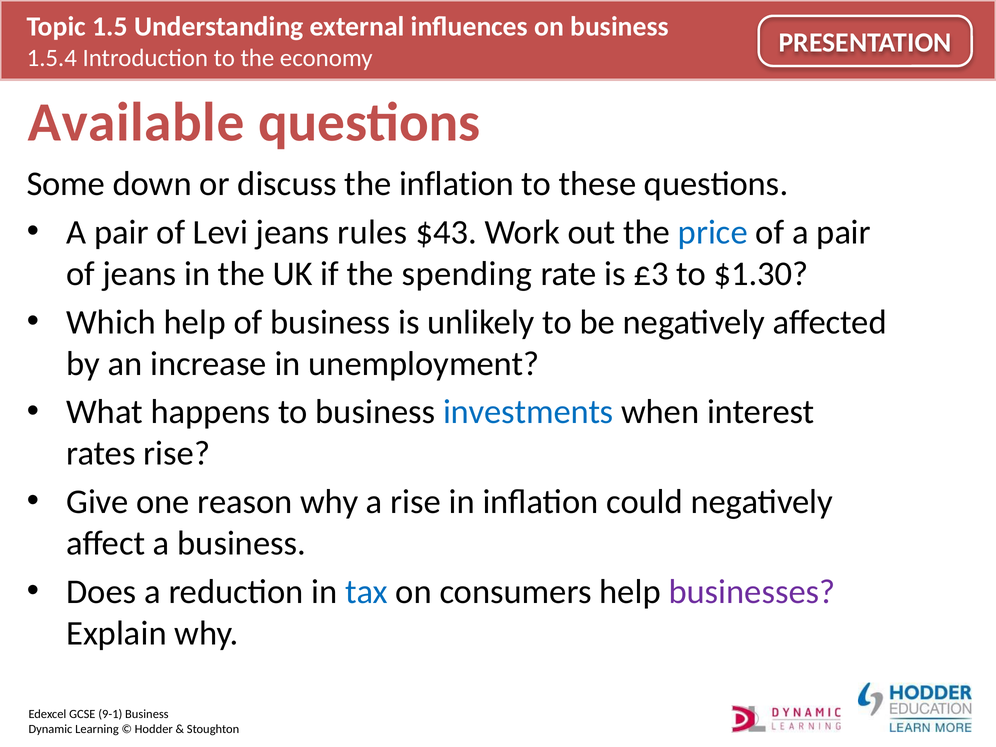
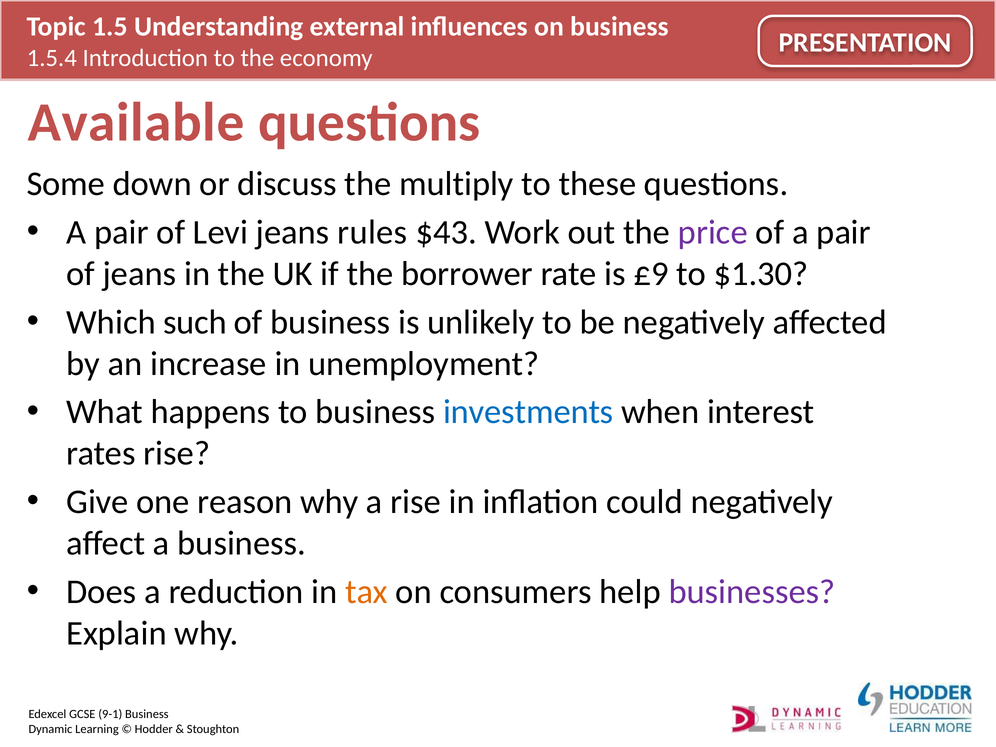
the inflation: inflation -> multiply
price colour: blue -> purple
spending: spending -> borrower
£3: £3 -> £9
Which help: help -> such
tax colour: blue -> orange
